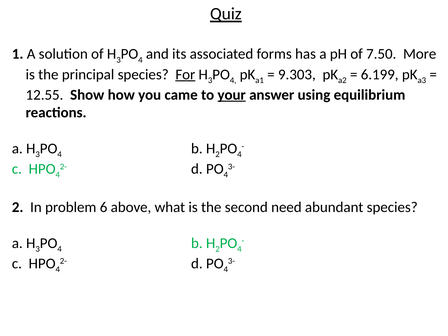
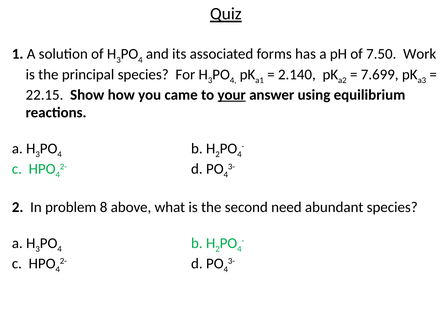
More: More -> Work
For underline: present -> none
9.303: 9.303 -> 2.140
6.199: 6.199 -> 7.699
12.55: 12.55 -> 22.15
6: 6 -> 8
